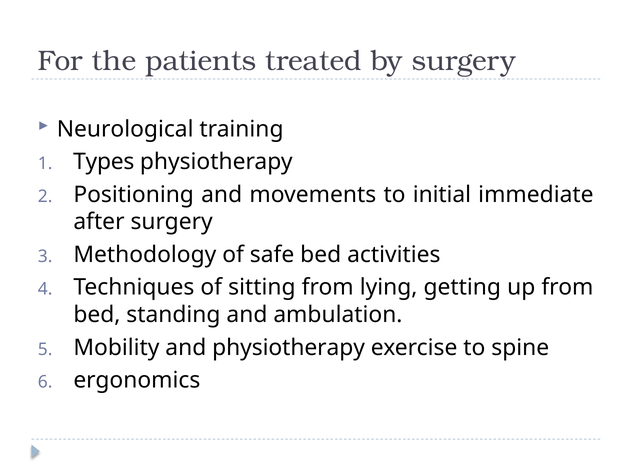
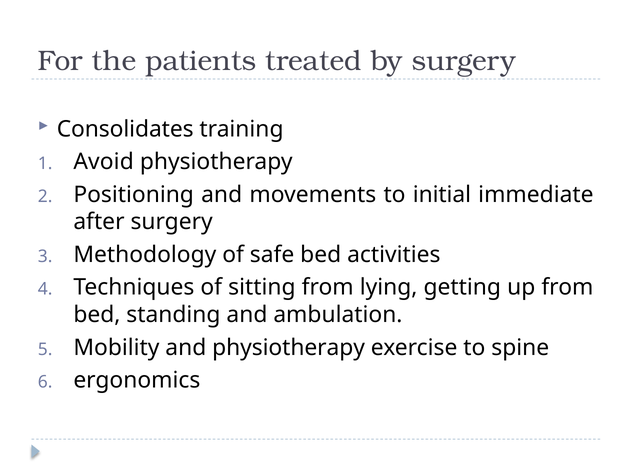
Neurological: Neurological -> Consolidates
Types: Types -> Avoid
